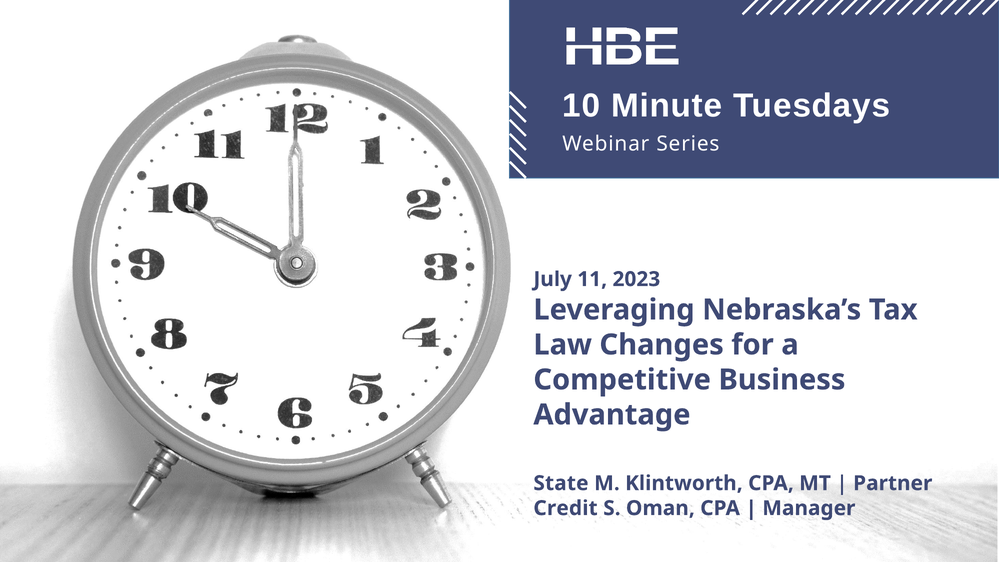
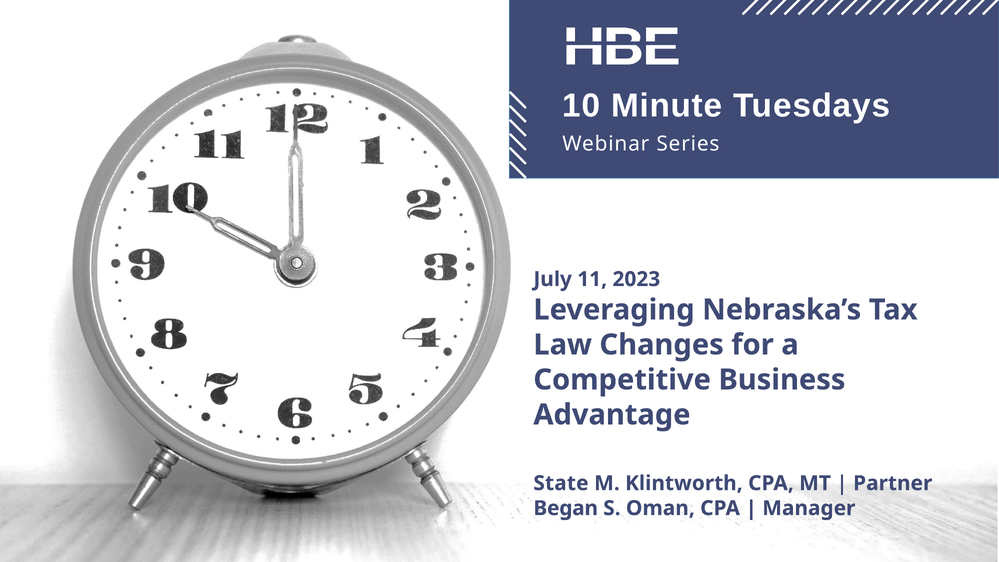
Credit: Credit -> Began
